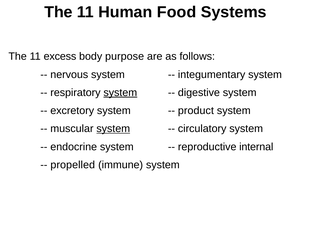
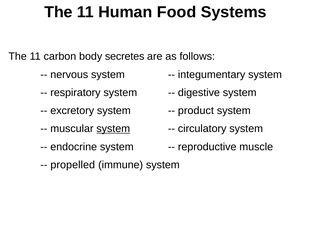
excess: excess -> carbon
purpose: purpose -> secretes
system at (120, 93) underline: present -> none
internal: internal -> muscle
